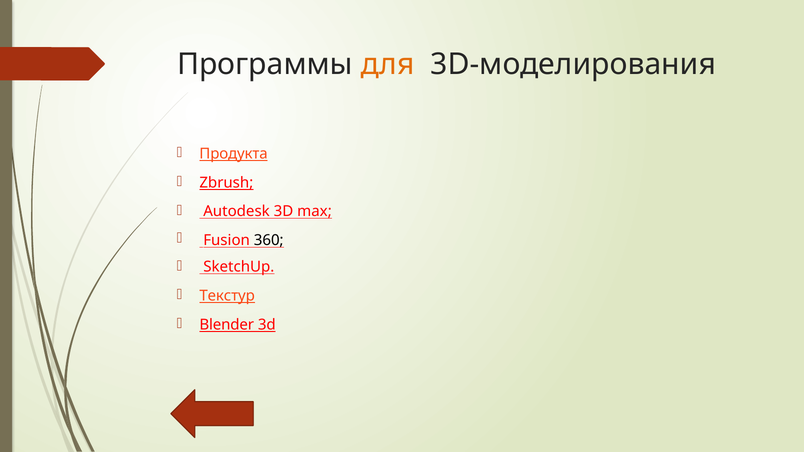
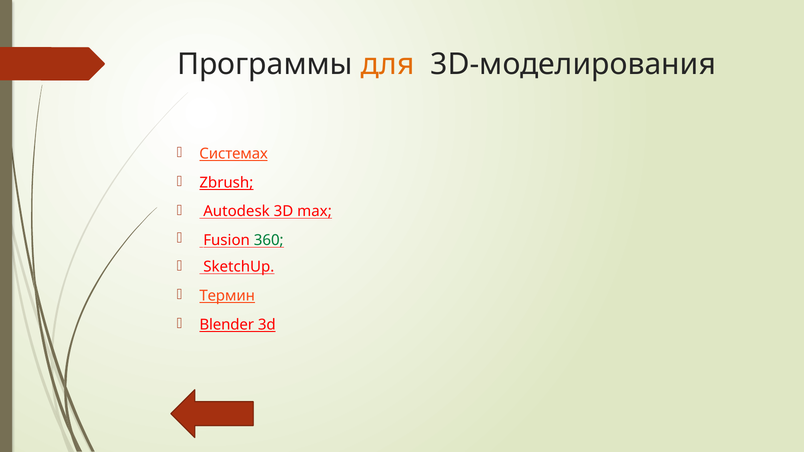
Продукта: Продукта -> Системах
360 colour: black -> green
Текстур: Текстур -> Термин
